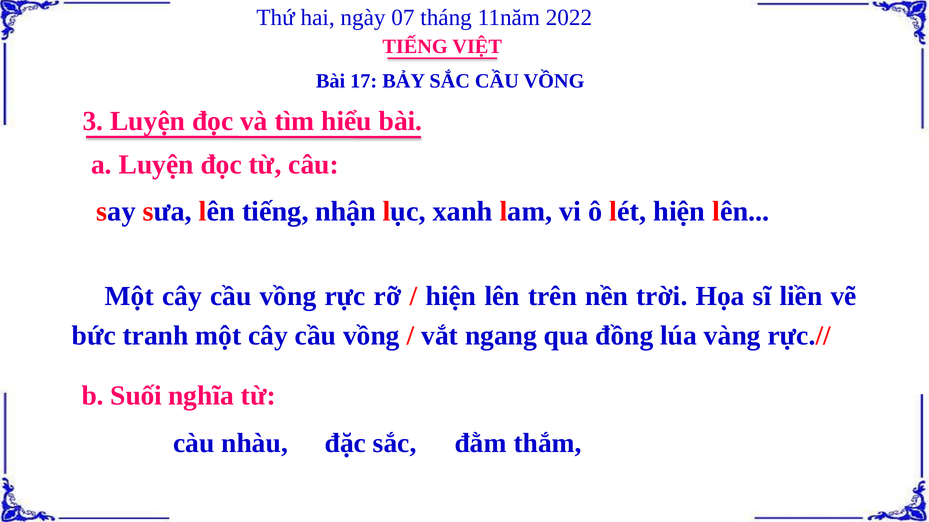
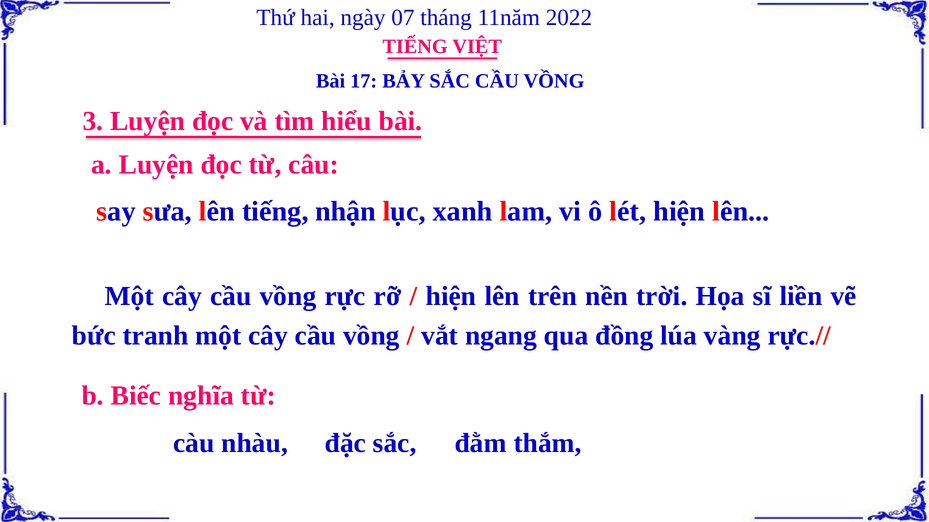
Suối: Suối -> Biếc
